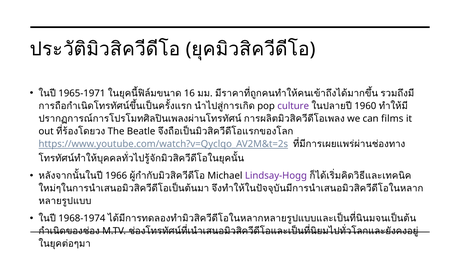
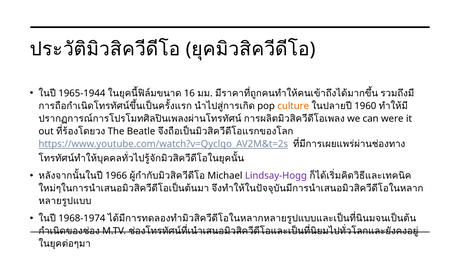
1965-1971: 1965-1971 -> 1965-1944
culture colour: purple -> orange
films: films -> were
